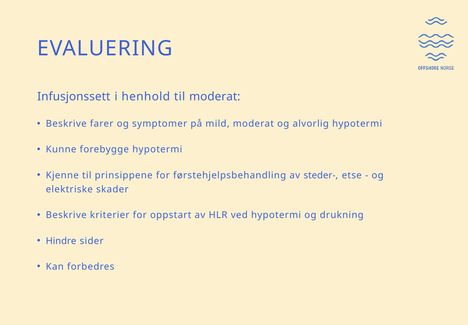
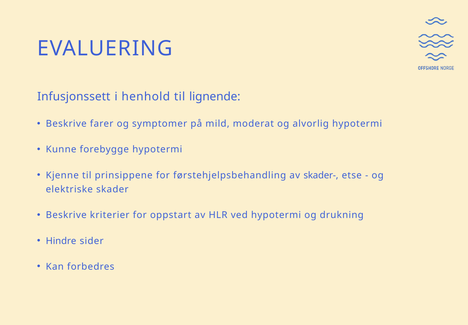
til moderat: moderat -> lignende
steder-: steder- -> skader-
